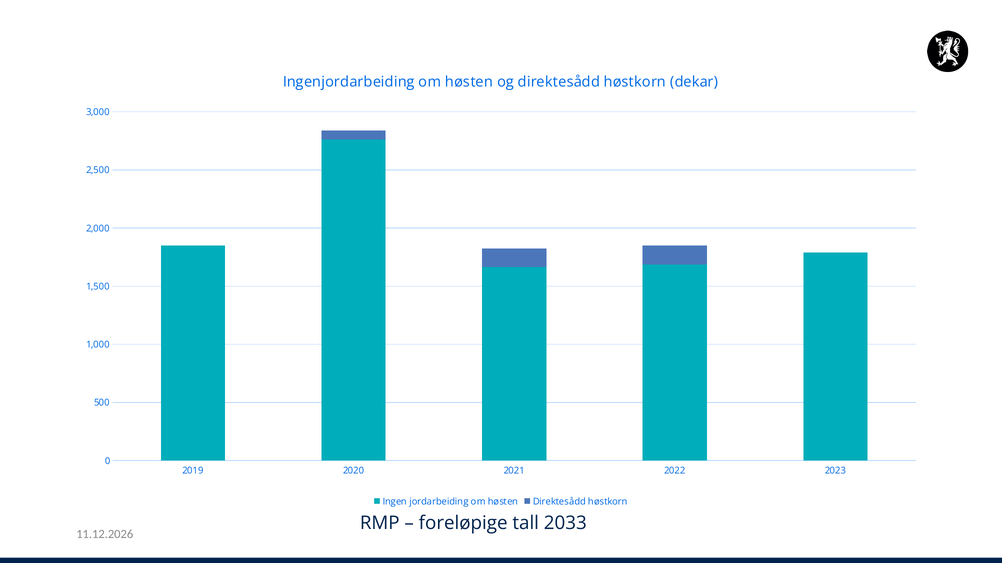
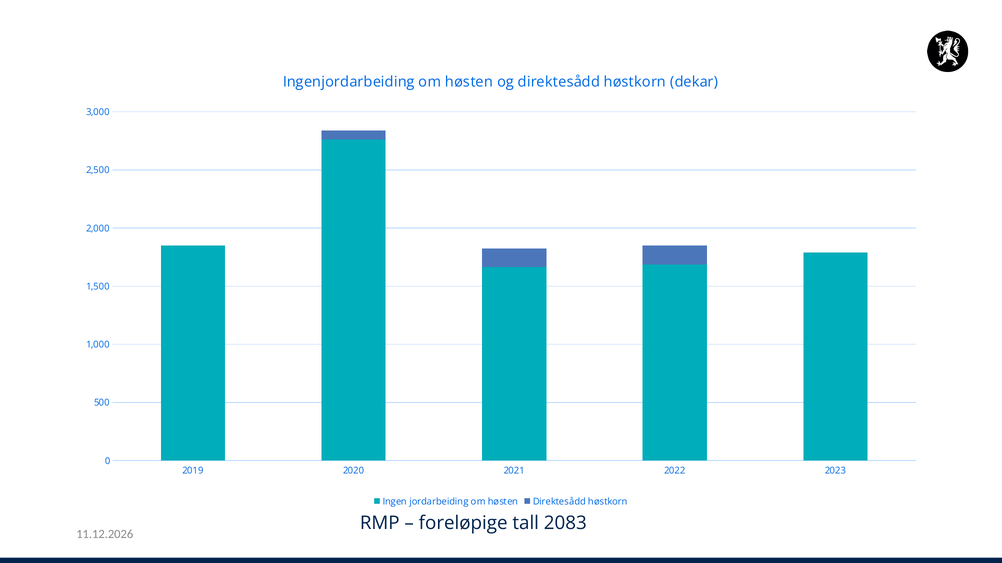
2033: 2033 -> 2083
